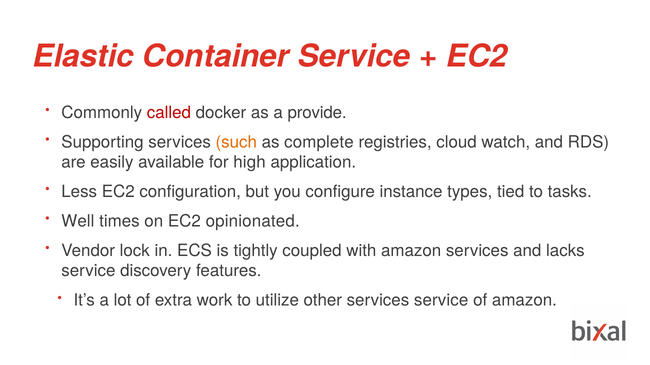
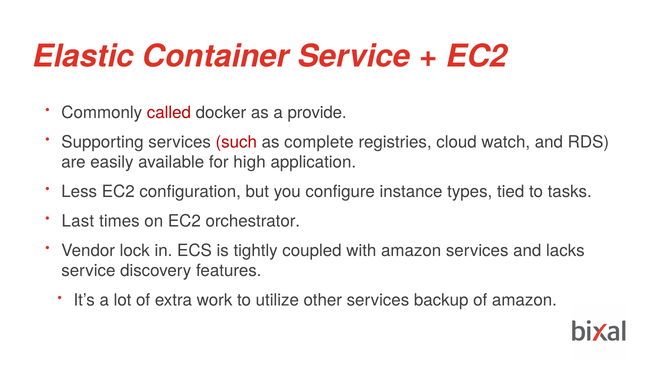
such colour: orange -> red
Well: Well -> Last
opinionated: opinionated -> orchestrator
services service: service -> backup
